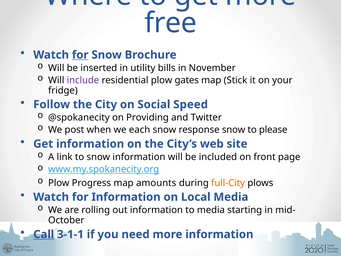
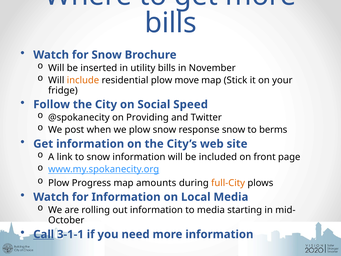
free at (171, 23): free -> bills
for at (80, 55) underline: present -> none
include colour: purple -> orange
gates: gates -> move
we each: each -> plow
please: please -> berms
